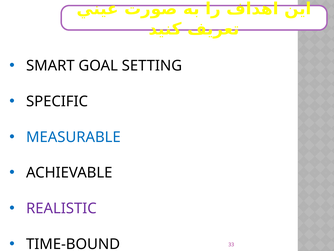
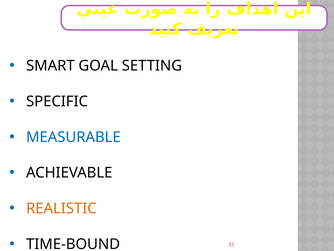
REALISTIC colour: purple -> orange
